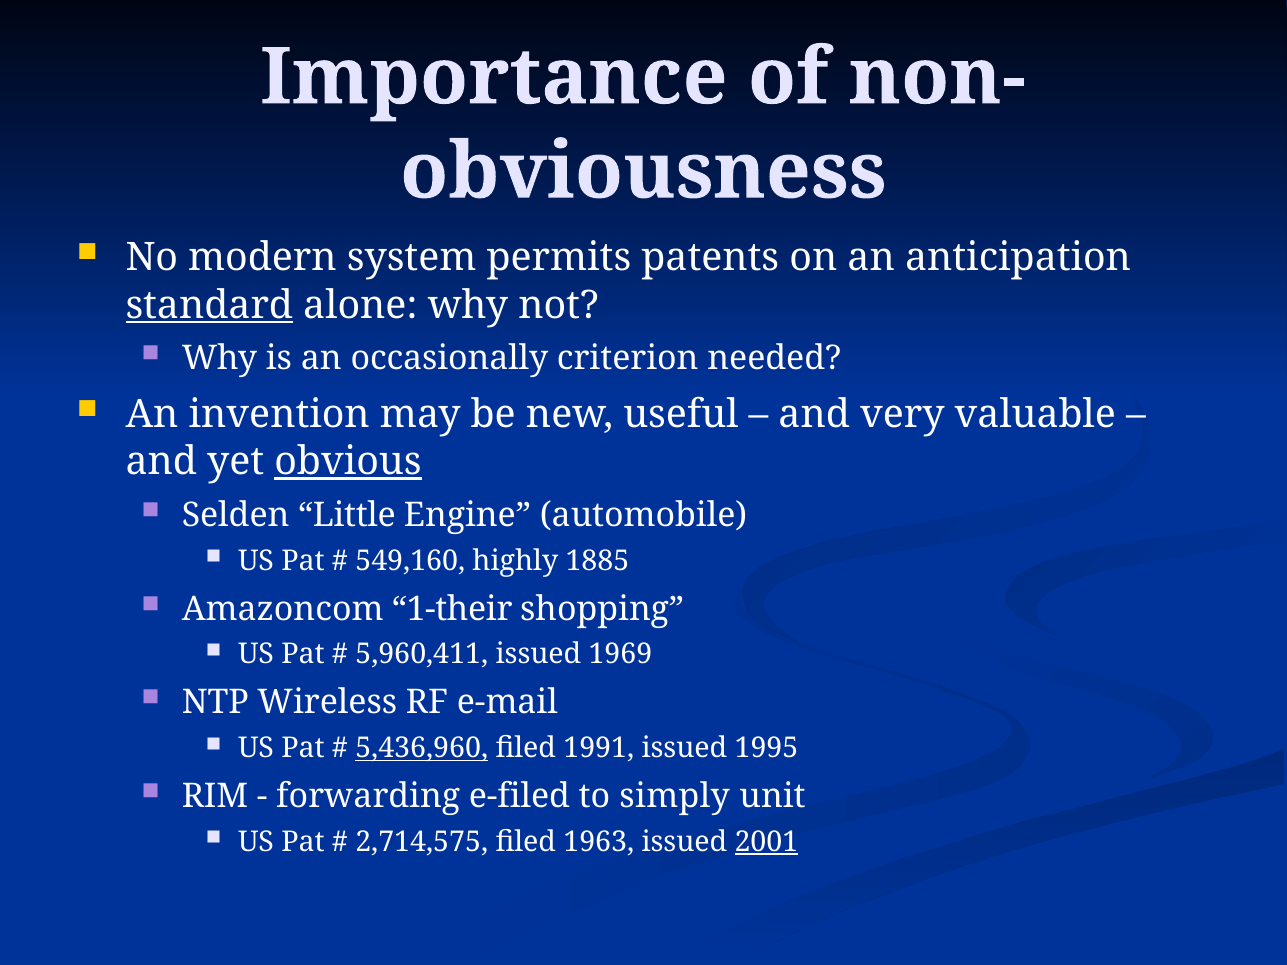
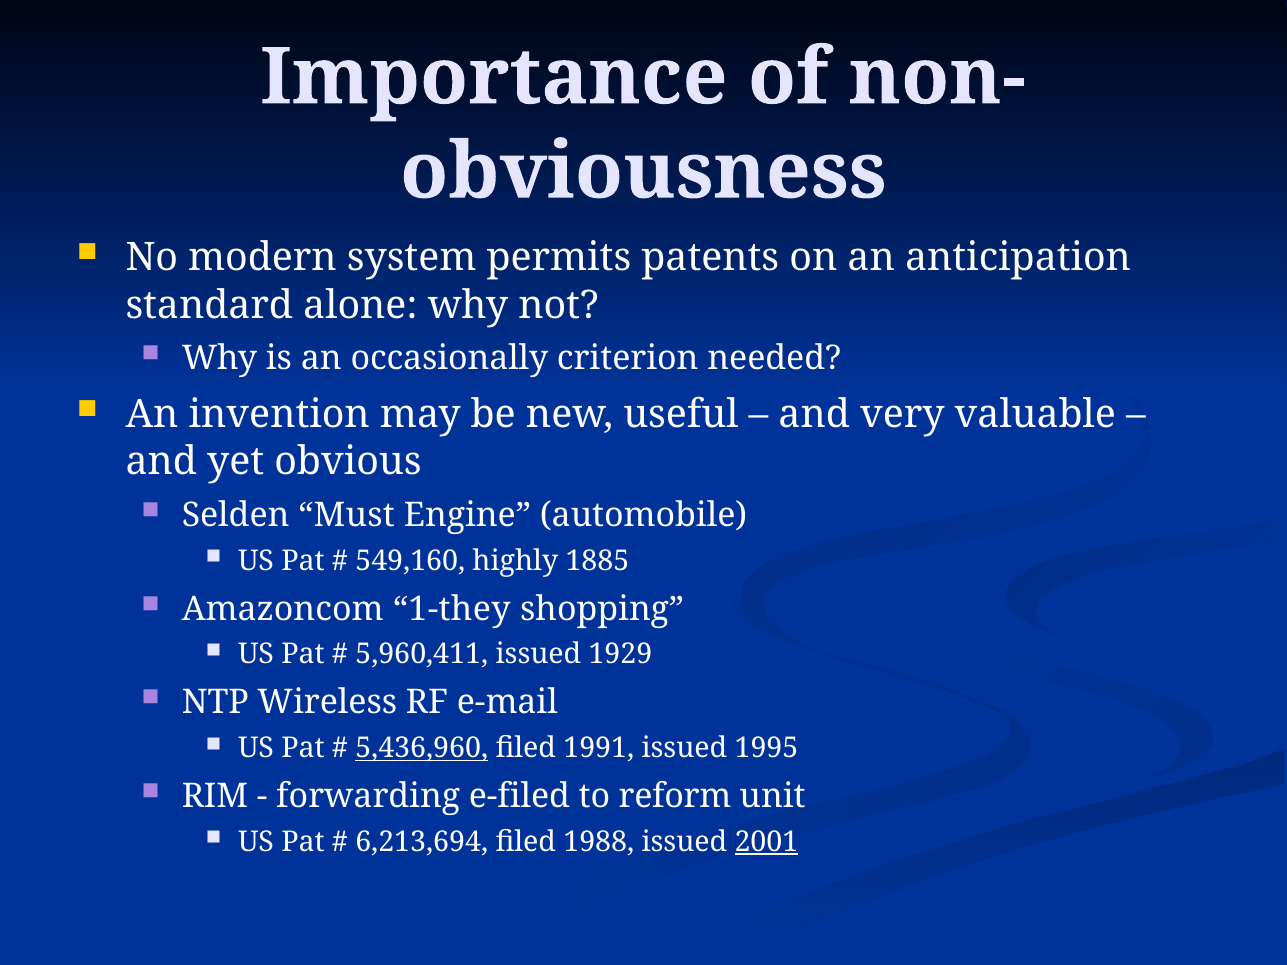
standard underline: present -> none
obvious underline: present -> none
Little: Little -> Must
1-their: 1-their -> 1-they
1969: 1969 -> 1929
simply: simply -> reform
2,714,575: 2,714,575 -> 6,213,694
1963: 1963 -> 1988
